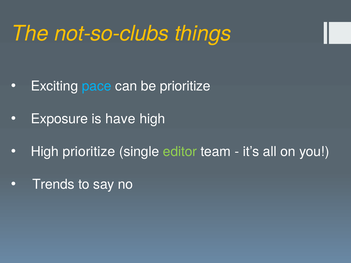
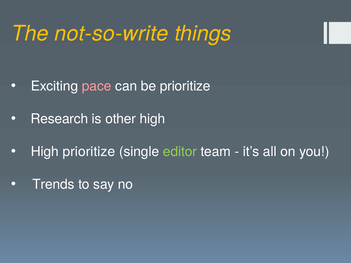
not-so-clubs: not-so-clubs -> not-so-write
pace colour: light blue -> pink
Exposure: Exposure -> Research
have: have -> other
